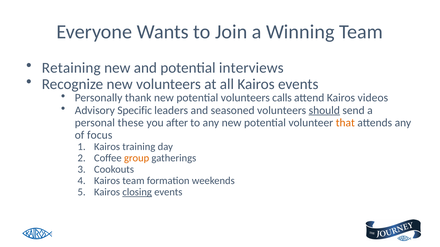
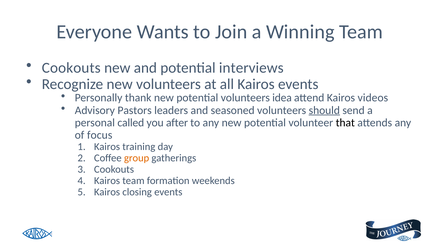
Retaining at (71, 68): Retaining -> Cookouts
calls: calls -> idea
Specific: Specific -> Pastors
these: these -> called
that colour: orange -> black
closing underline: present -> none
